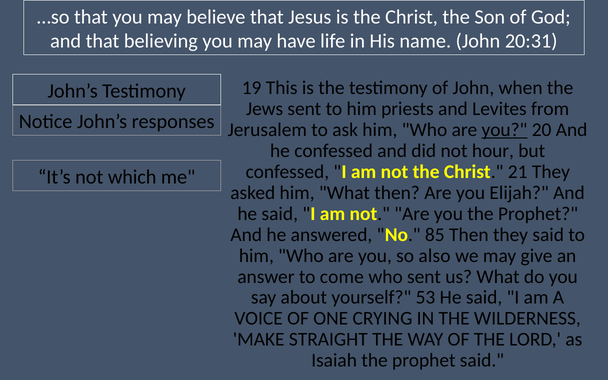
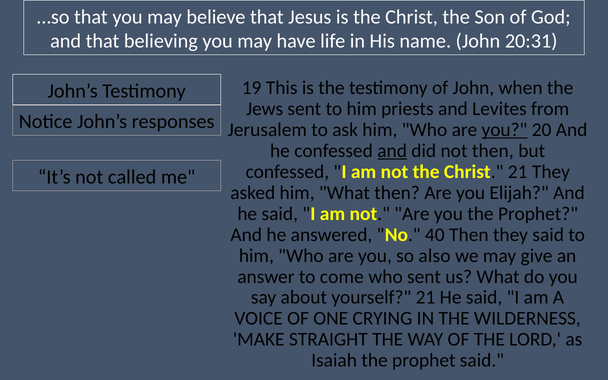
and at (392, 151) underline: none -> present
not hour: hour -> then
which: which -> called
85: 85 -> 40
yourself 53: 53 -> 21
